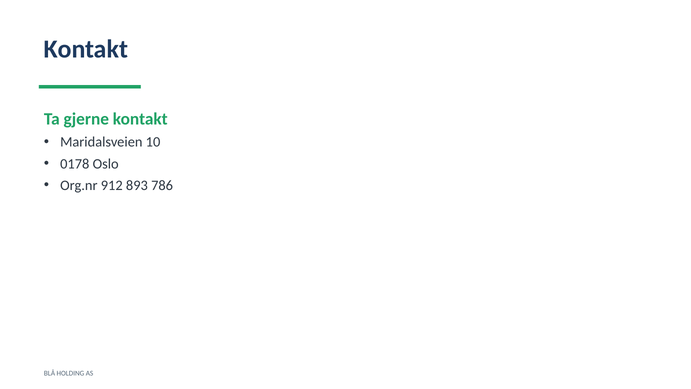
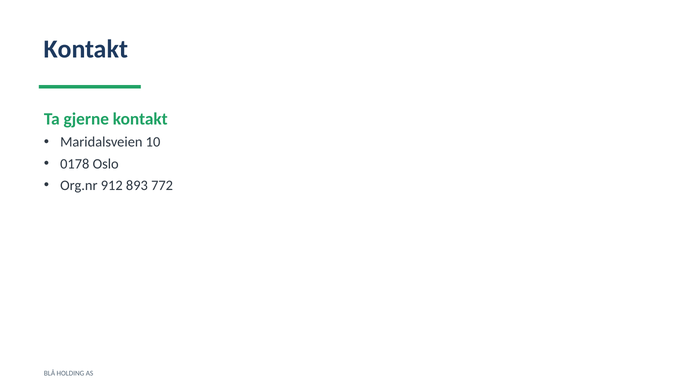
786: 786 -> 772
